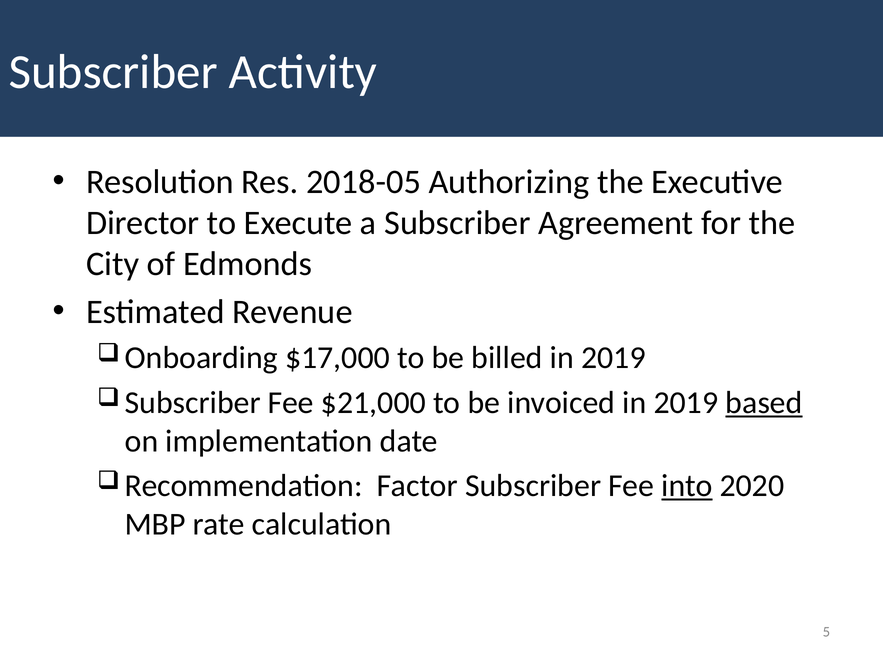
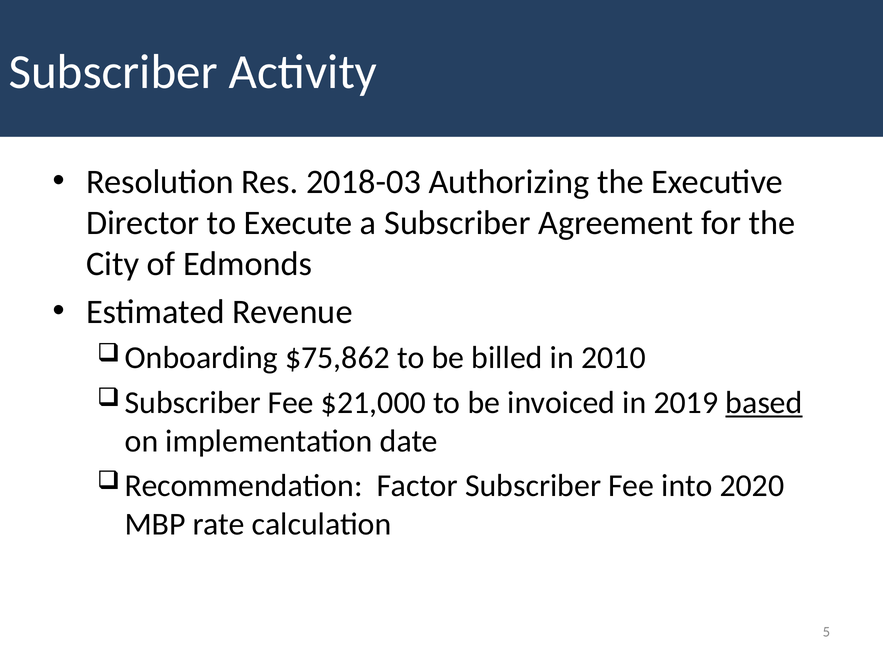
2018-05: 2018-05 -> 2018-03
$17,000: $17,000 -> $75,862
billed in 2019: 2019 -> 2010
into underline: present -> none
